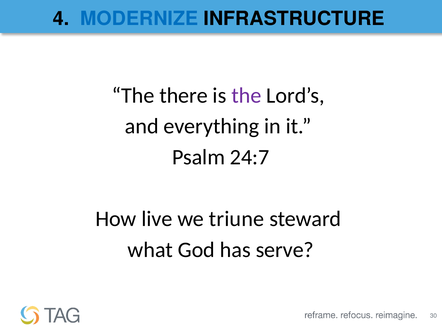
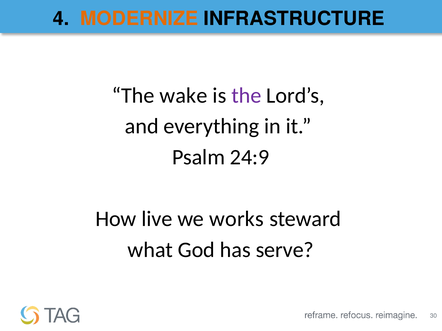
MODERNIZE colour: blue -> orange
there: there -> wake
24:7: 24:7 -> 24:9
triune: triune -> works
